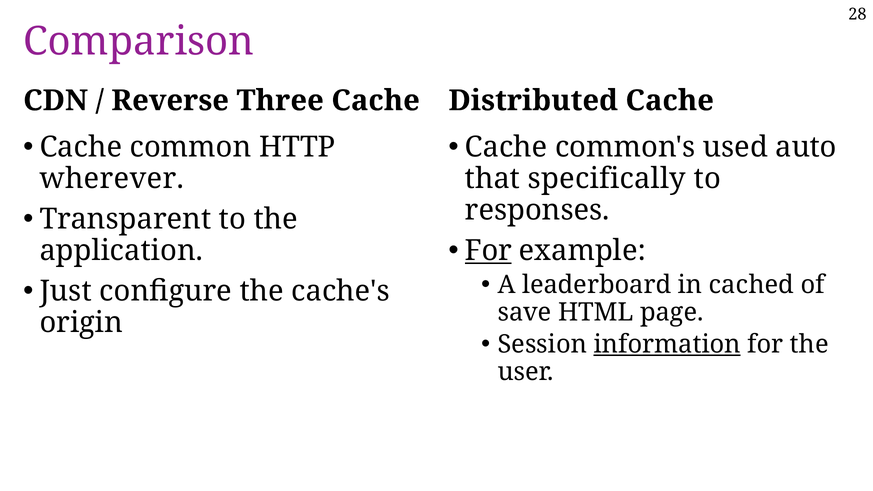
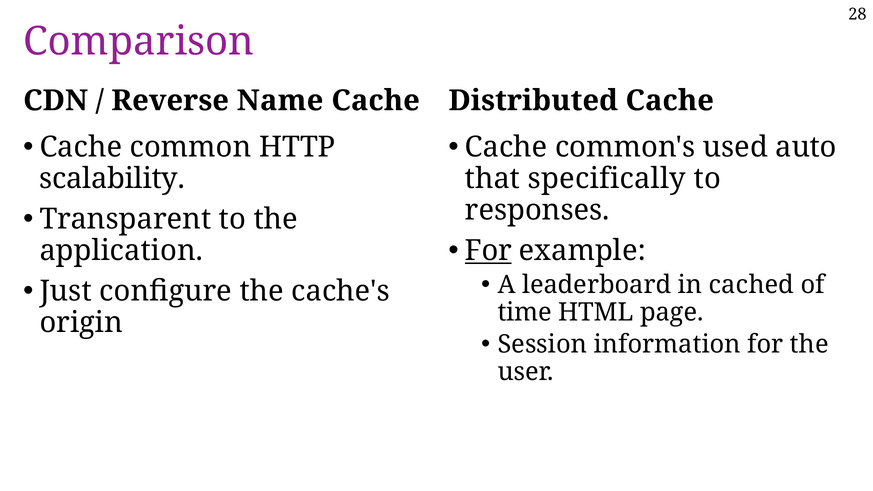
Three: Three -> Name
wherever: wherever -> scalability
save: save -> time
information underline: present -> none
